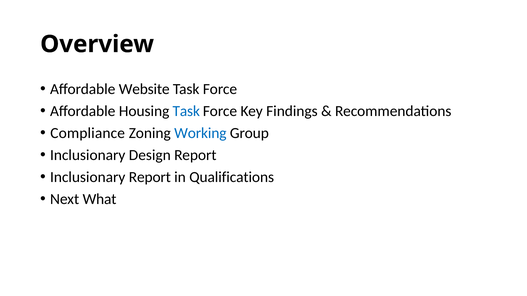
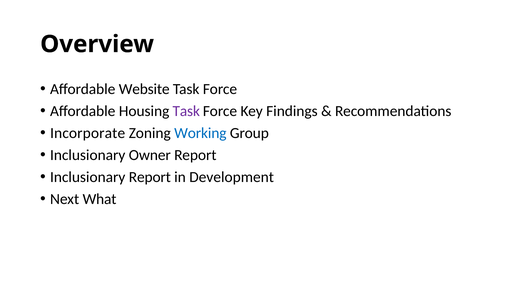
Task at (186, 111) colour: blue -> purple
Compliance: Compliance -> Incorporate
Design: Design -> Owner
Qualifications: Qualifications -> Development
